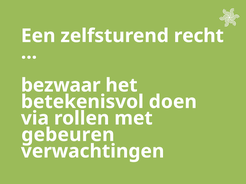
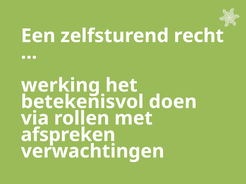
bezwaar: bezwaar -> werking
gebeuren: gebeuren -> afspreken
